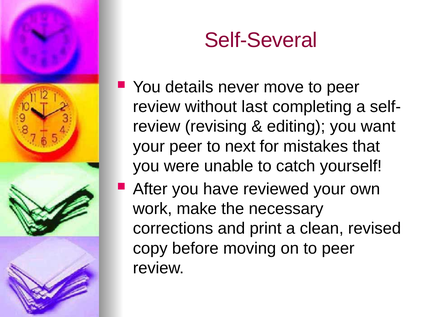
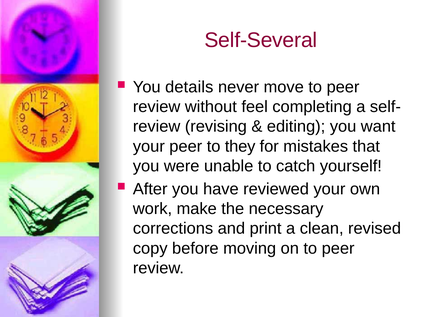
last: last -> feel
next: next -> they
